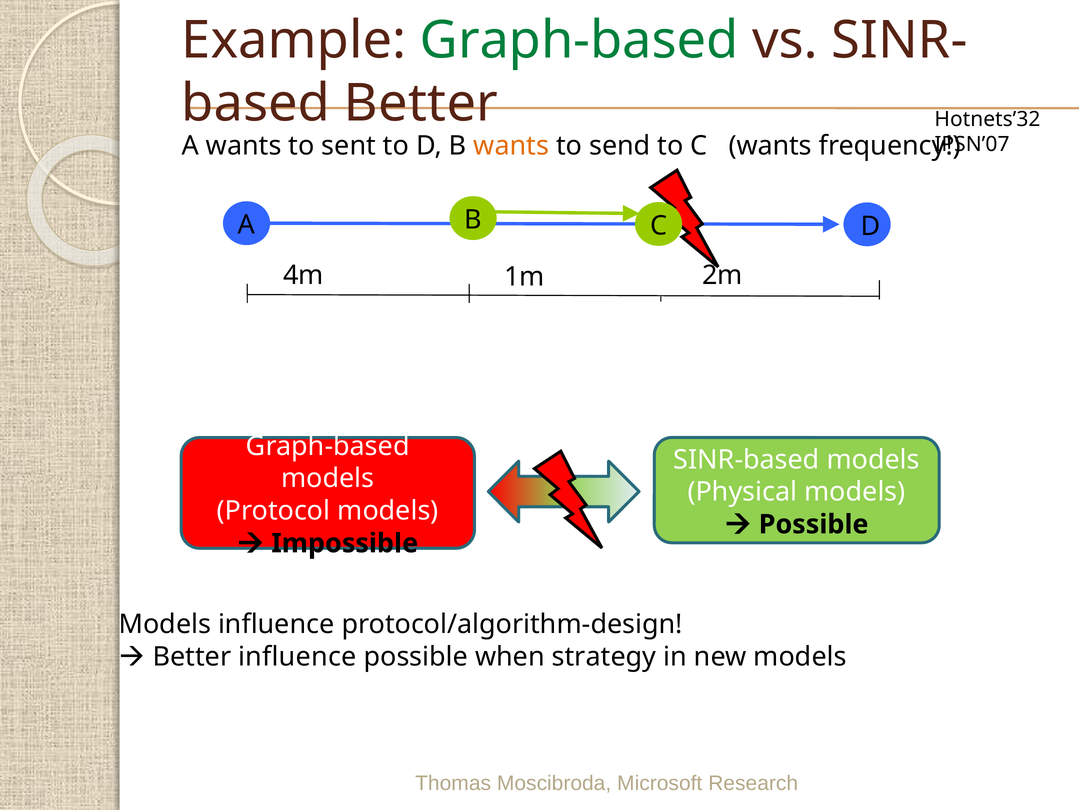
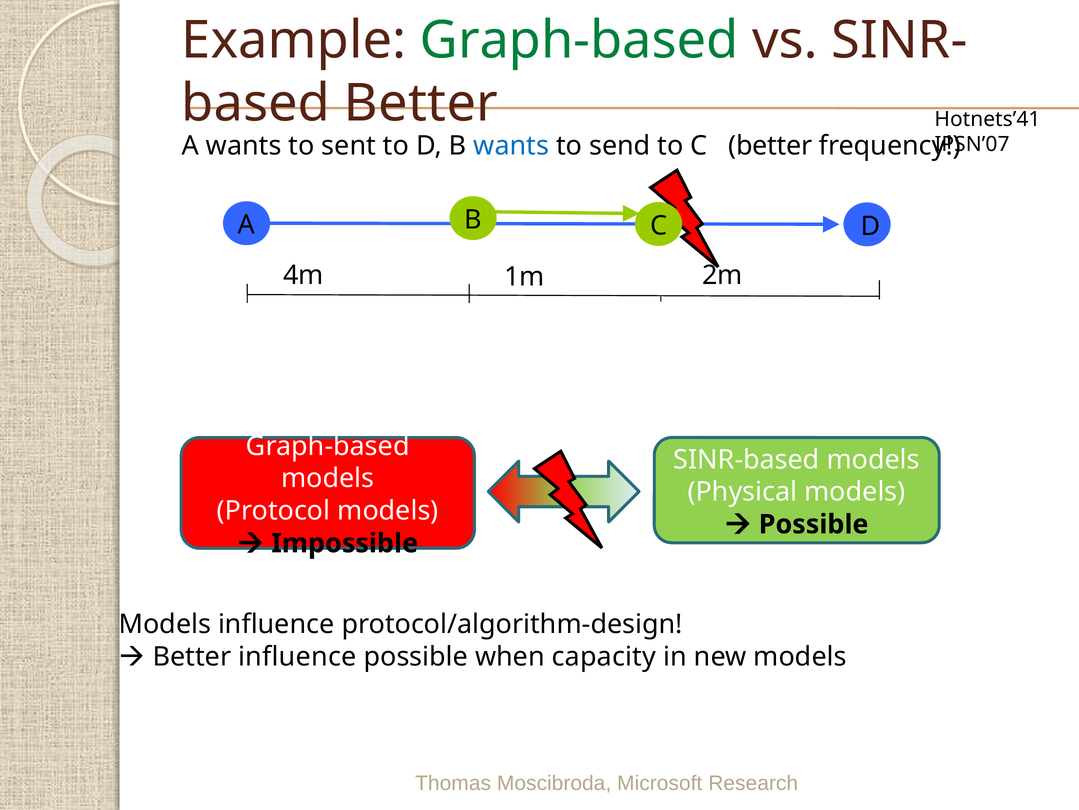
Hotnets’32: Hotnets’32 -> Hotnets’41
wants at (511, 145) colour: orange -> blue
C wants: wants -> better
strategy: strategy -> capacity
